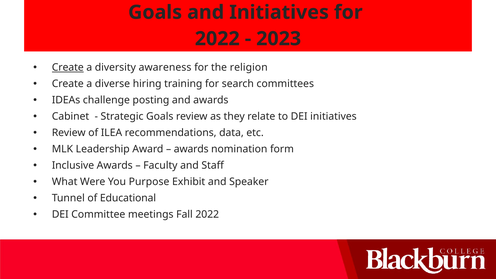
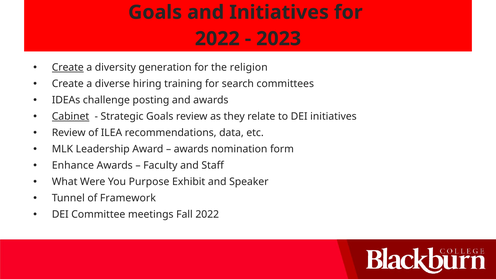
awareness: awareness -> generation
Cabinet underline: none -> present
Inclusive: Inclusive -> Enhance
Educational: Educational -> Framework
